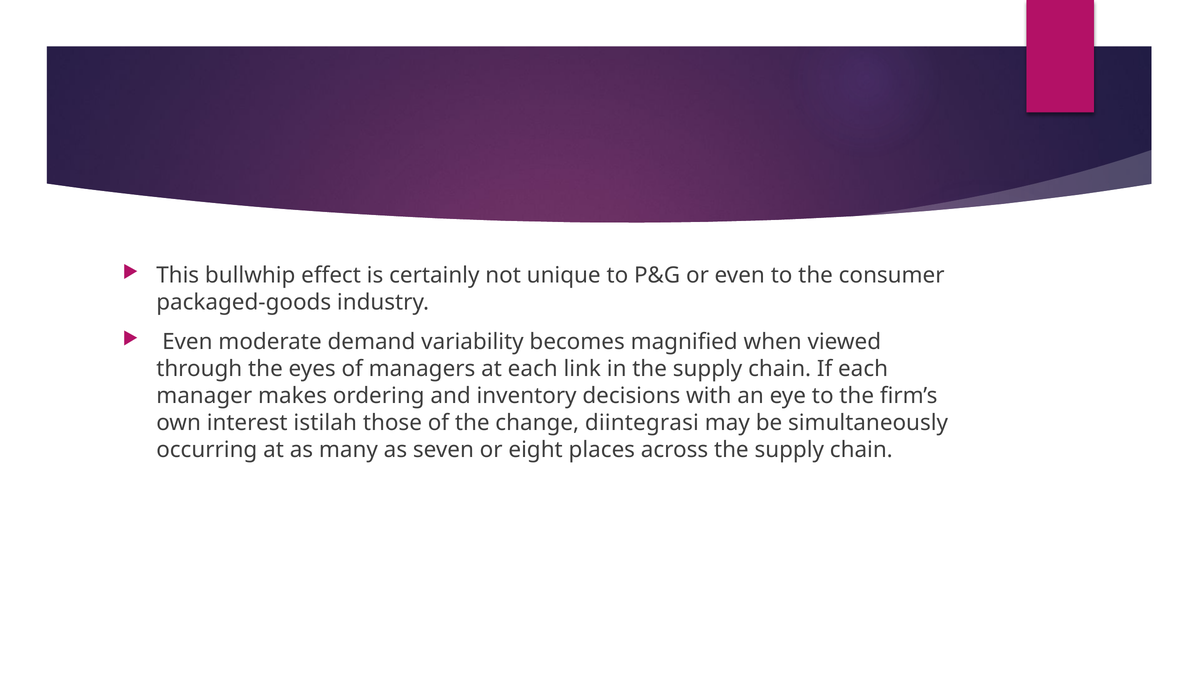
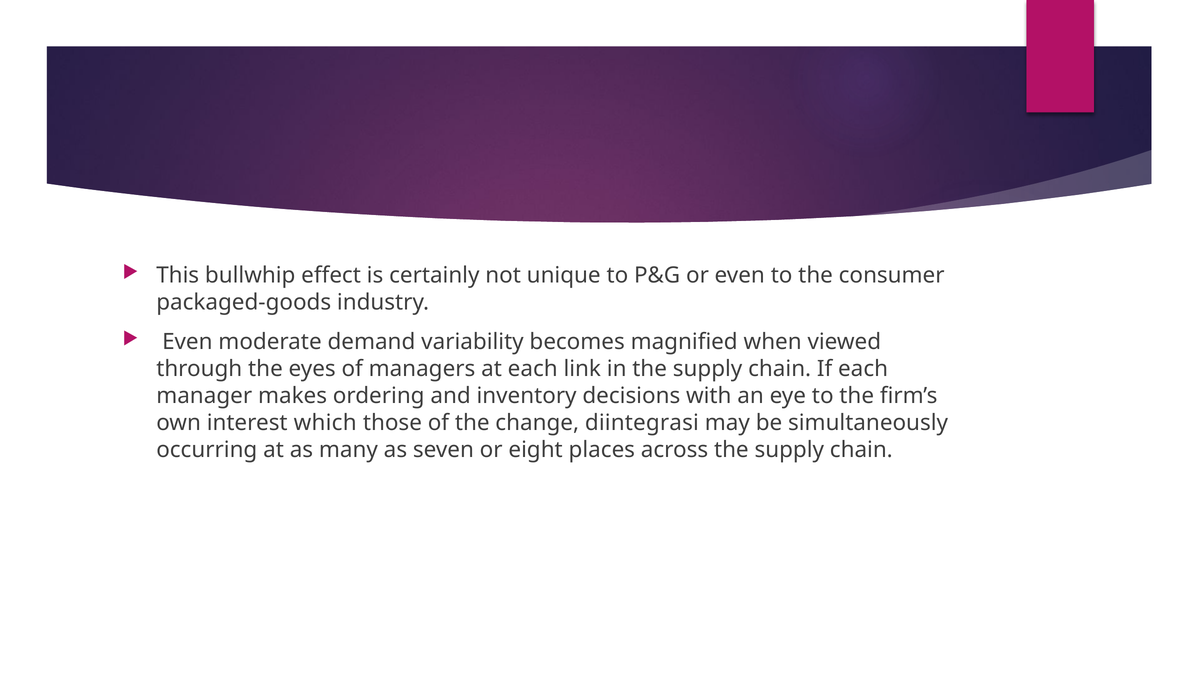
istilah: istilah -> which
